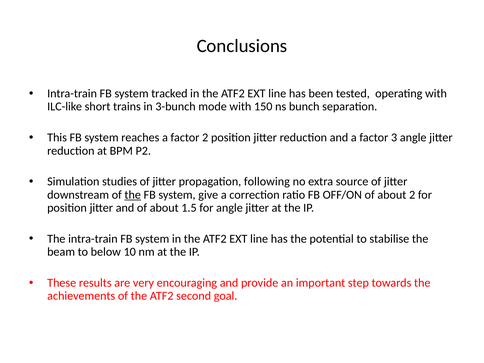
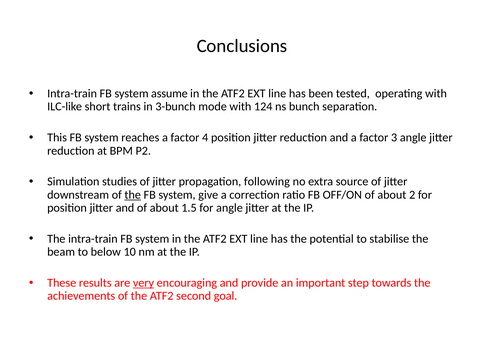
tracked: tracked -> assume
150: 150 -> 124
factor 2: 2 -> 4
very underline: none -> present
